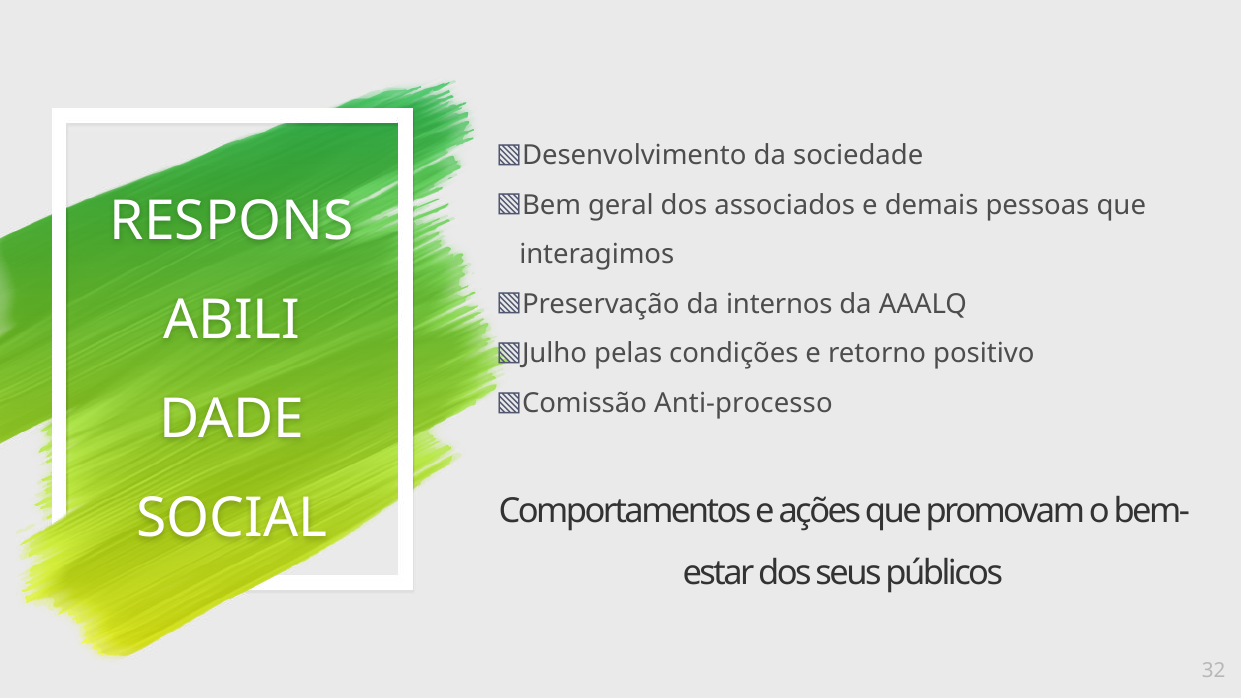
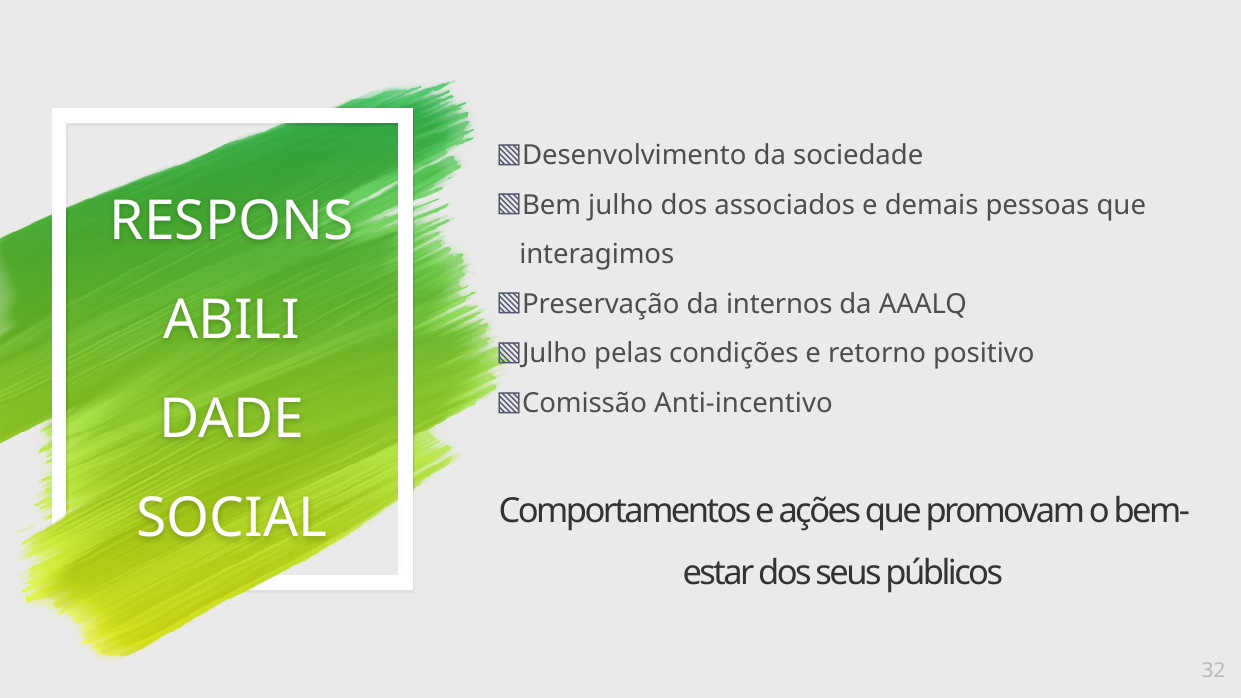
Bem geral: geral -> julho
Anti-processo: Anti-processo -> Anti-incentivo
